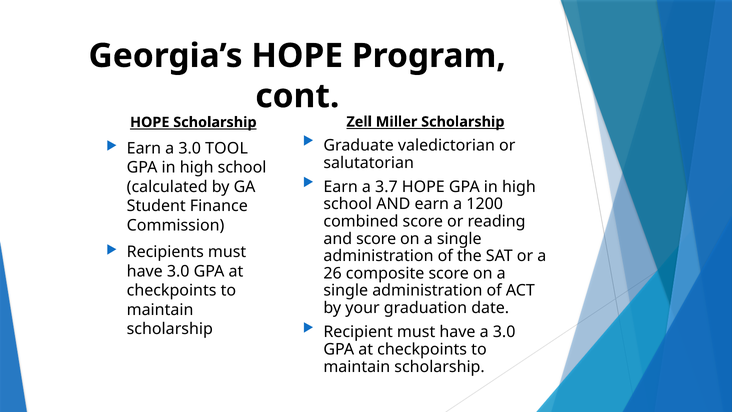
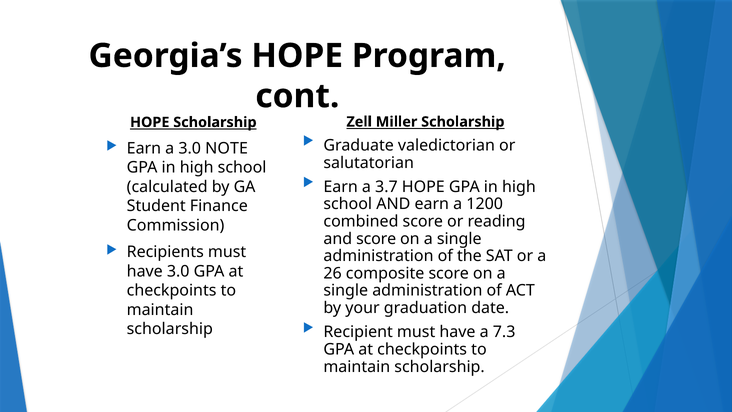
TOOL: TOOL -> NOTE
have a 3.0: 3.0 -> 7.3
